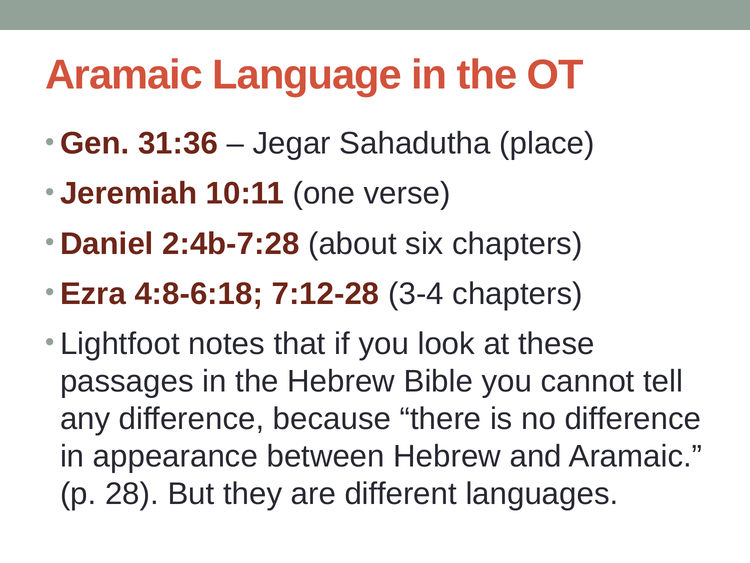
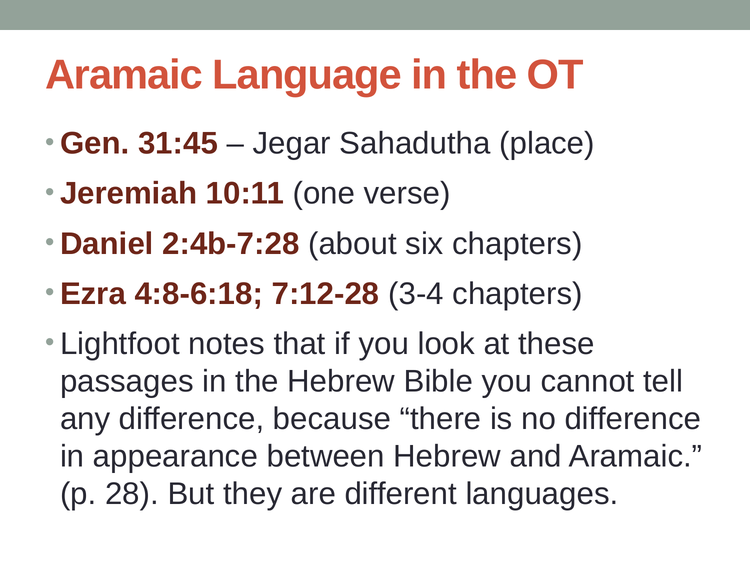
31:36: 31:36 -> 31:45
